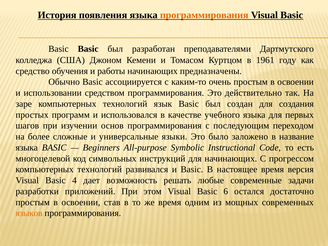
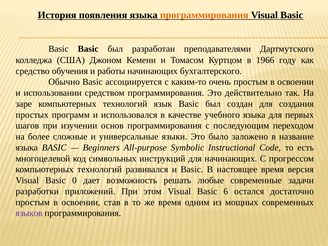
1961: 1961 -> 1966
предназначены: предназначены -> бухгалтерского
4: 4 -> 0
языков colour: orange -> purple
